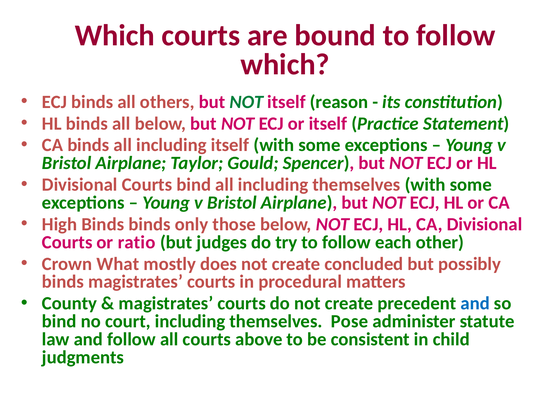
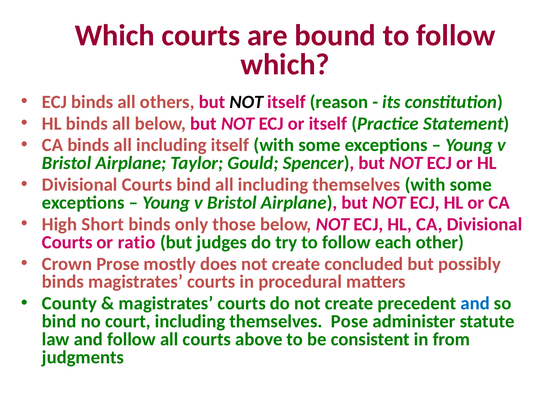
NOT at (246, 102) colour: green -> black
High Binds: Binds -> Short
What: What -> Prose
child: child -> from
